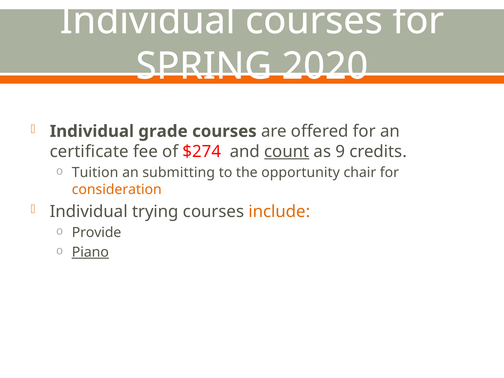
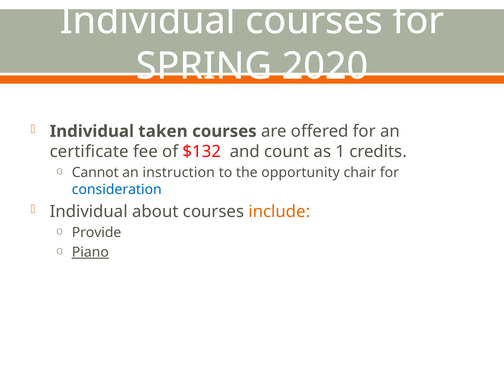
grade: grade -> taken
$274: $274 -> $132
count underline: present -> none
9: 9 -> 1
Tuition: Tuition -> Cannot
submitting: submitting -> instruction
consideration colour: orange -> blue
trying: trying -> about
